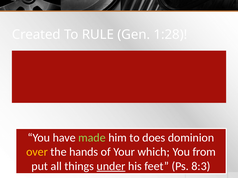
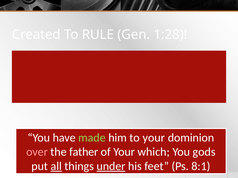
to does: does -> your
over colour: yellow -> pink
hands: hands -> father
from: from -> gods
all underline: none -> present
8:3: 8:3 -> 8:1
